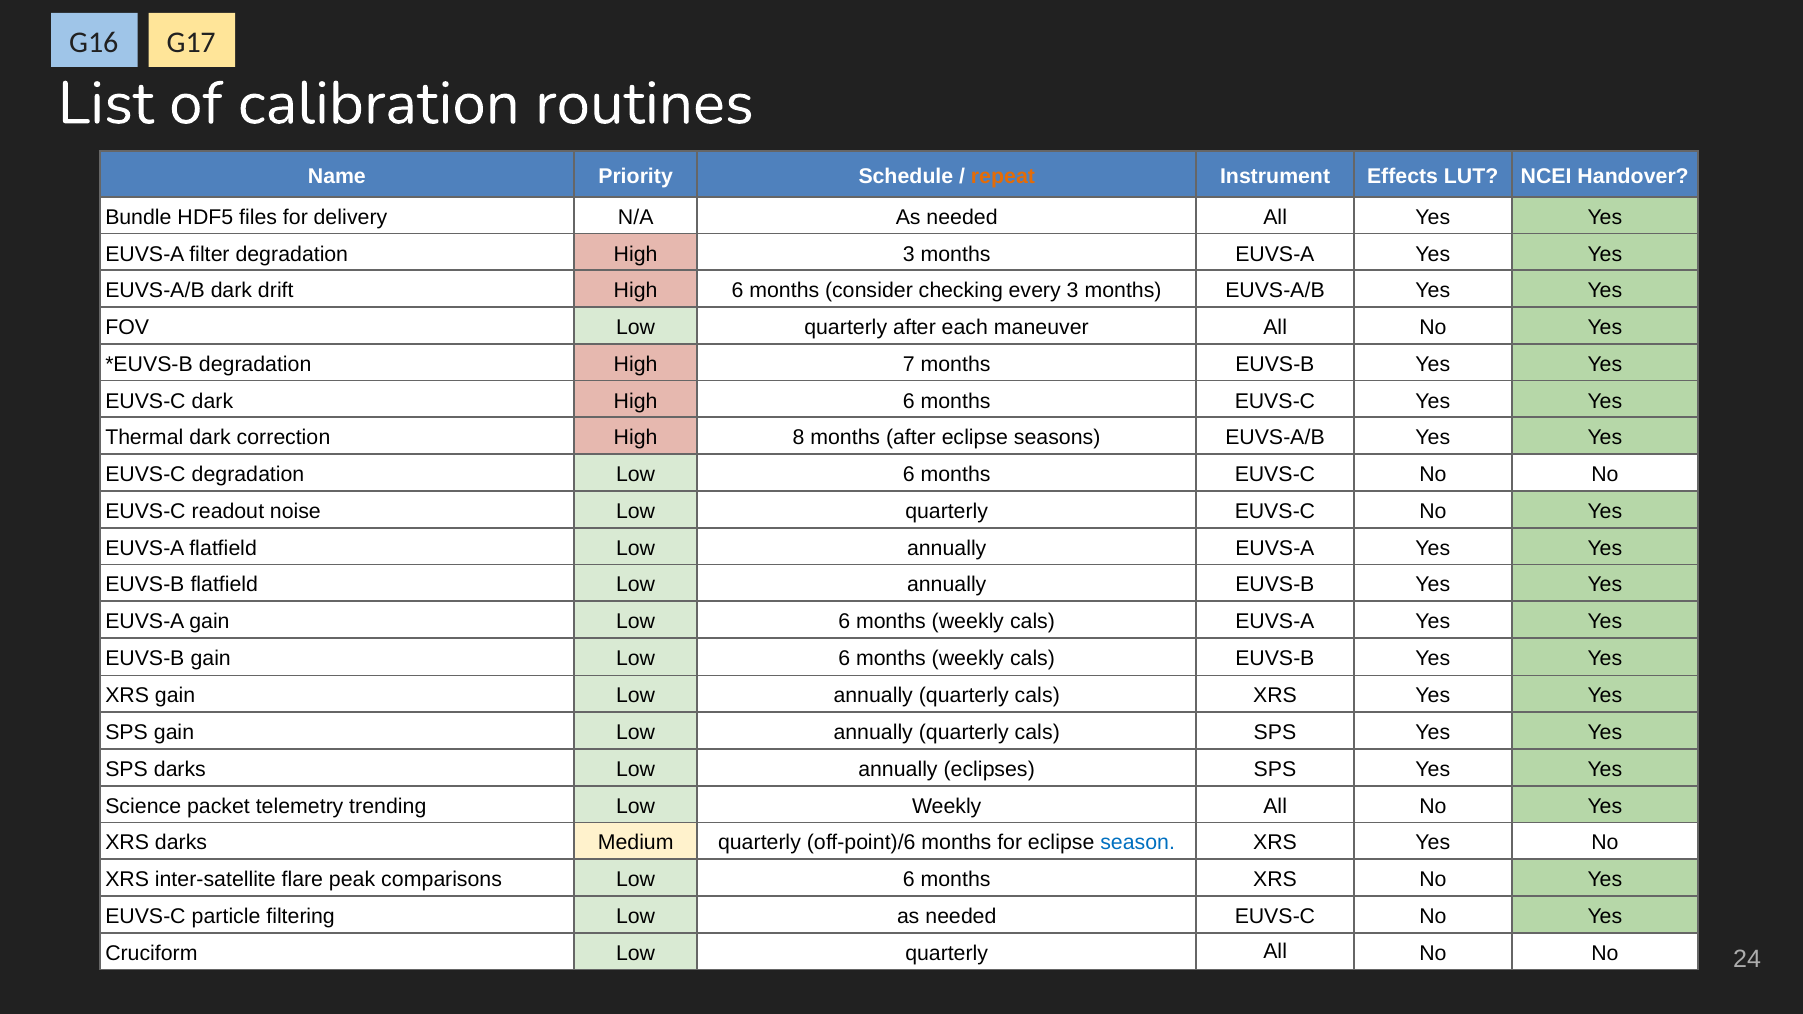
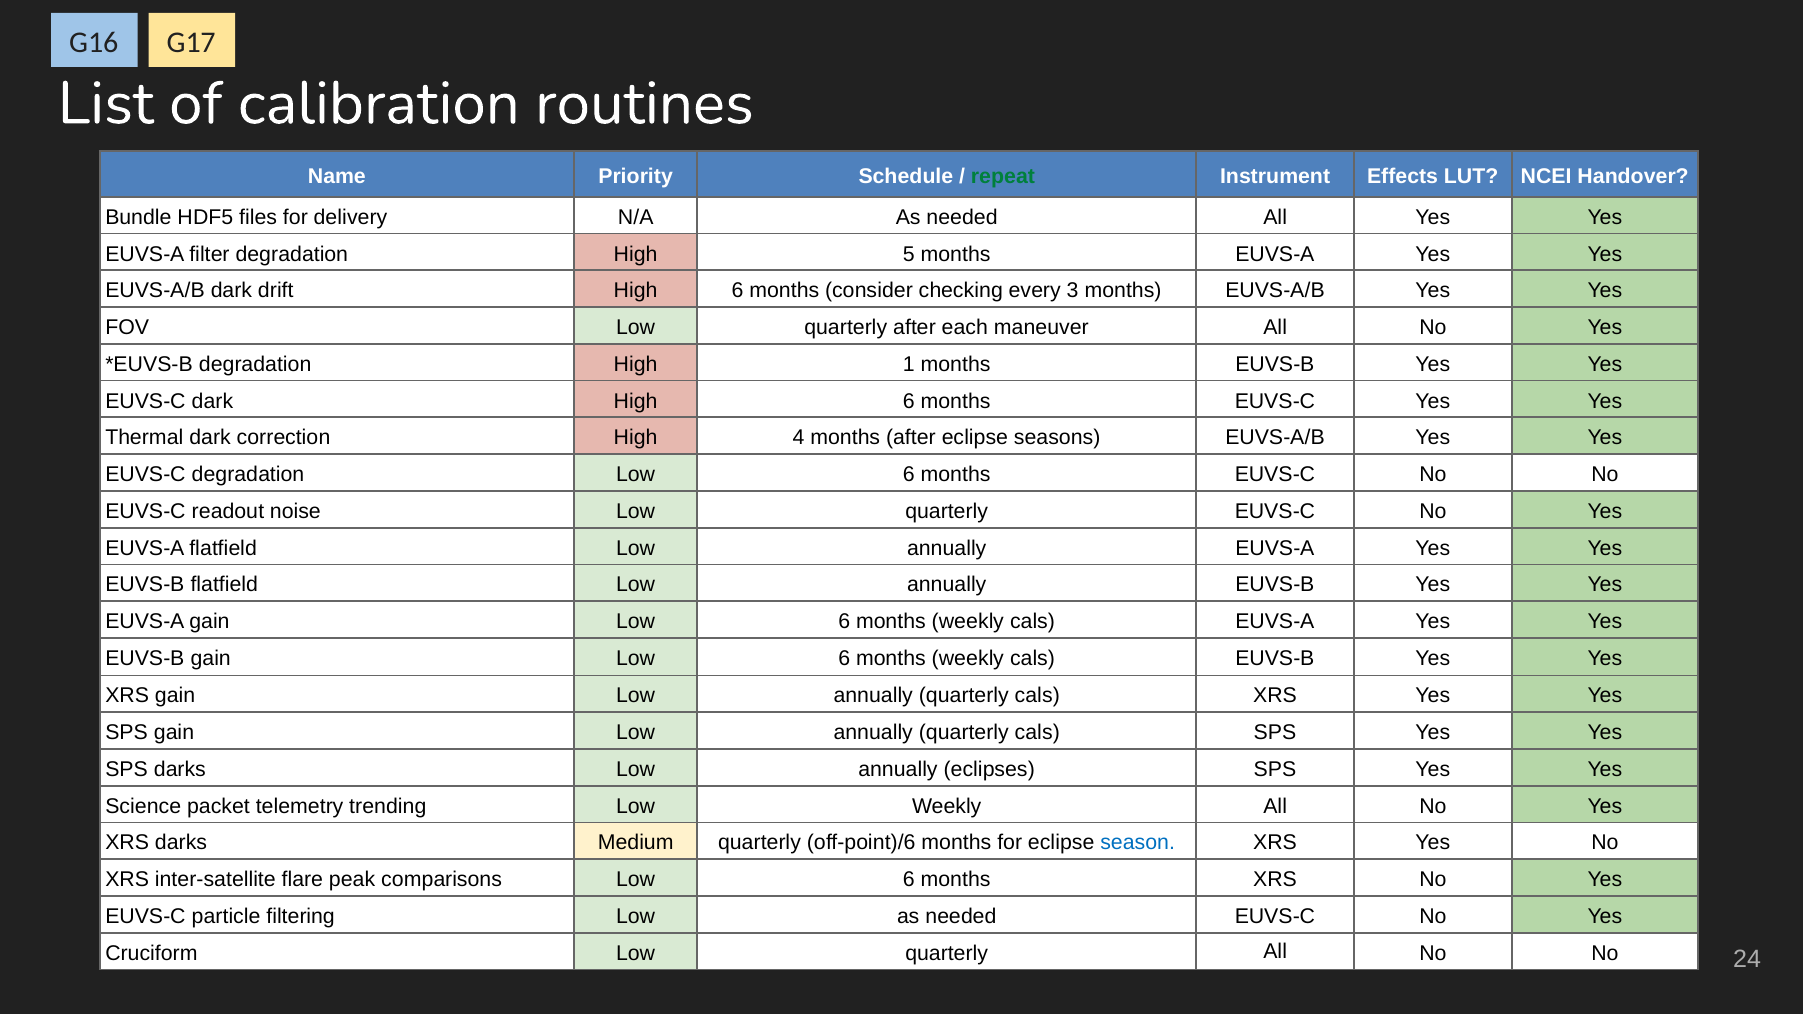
repeat colour: orange -> green
High 3: 3 -> 5
7: 7 -> 1
8: 8 -> 4
